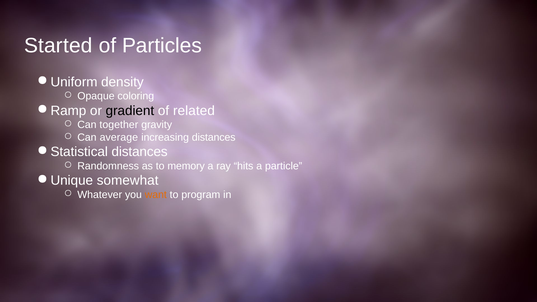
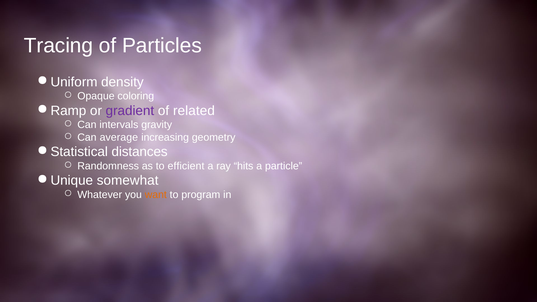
Started: Started -> Tracing
gradient colour: black -> purple
together: together -> intervals
increasing distances: distances -> geometry
memory: memory -> efficient
